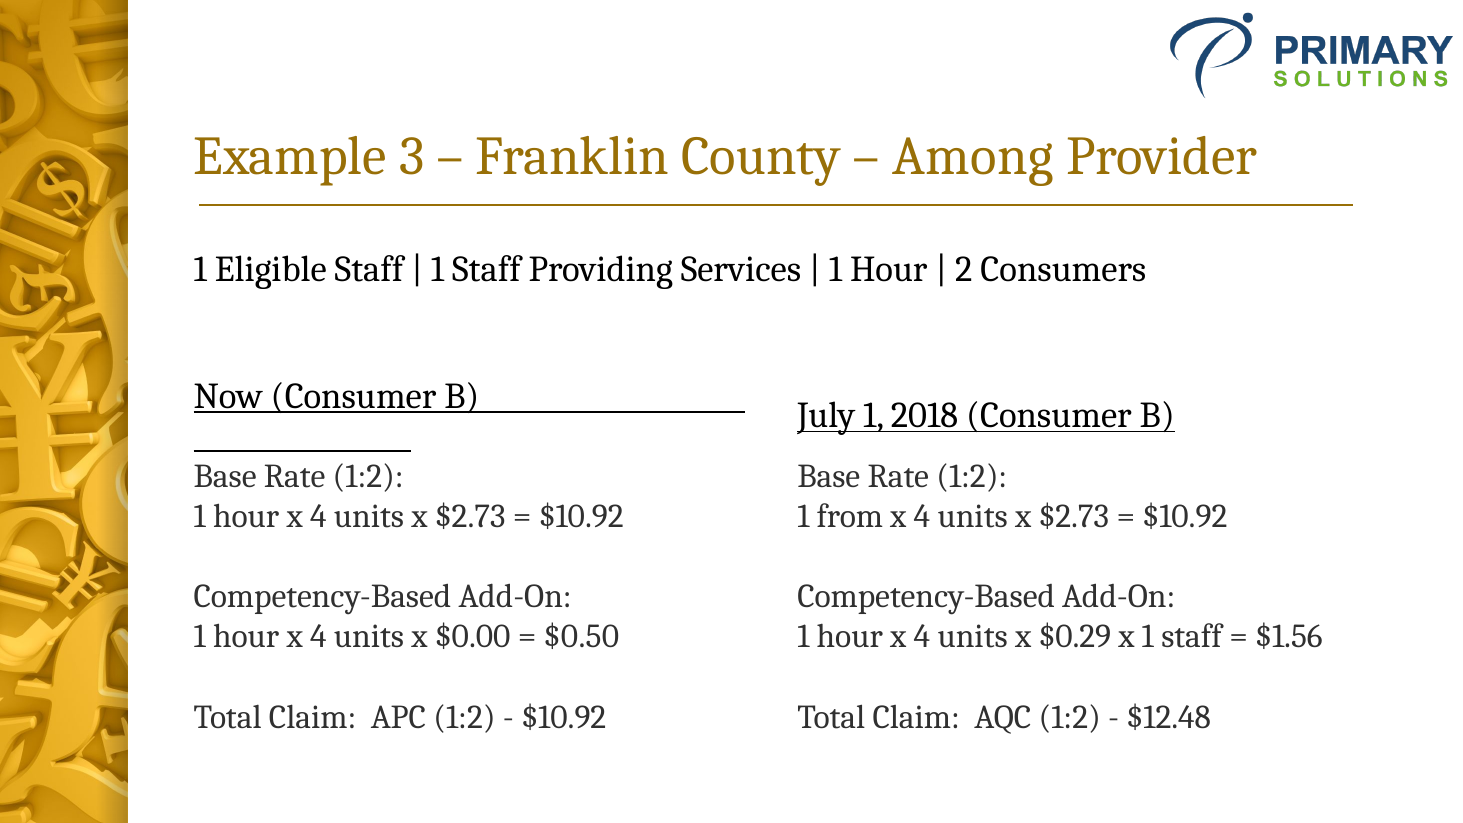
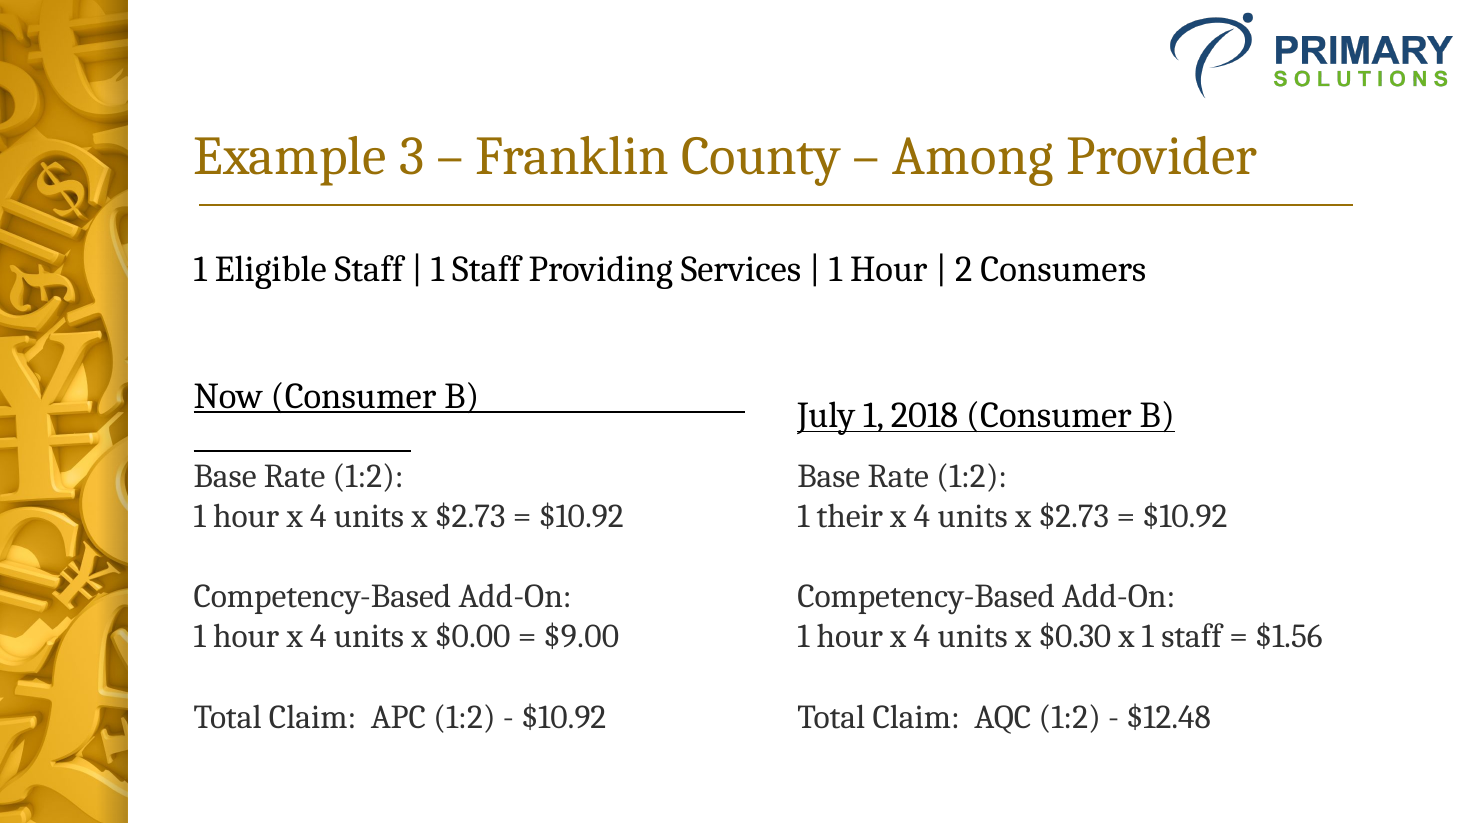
from: from -> their
$0.50: $0.50 -> $9.00
$0.29: $0.29 -> $0.30
